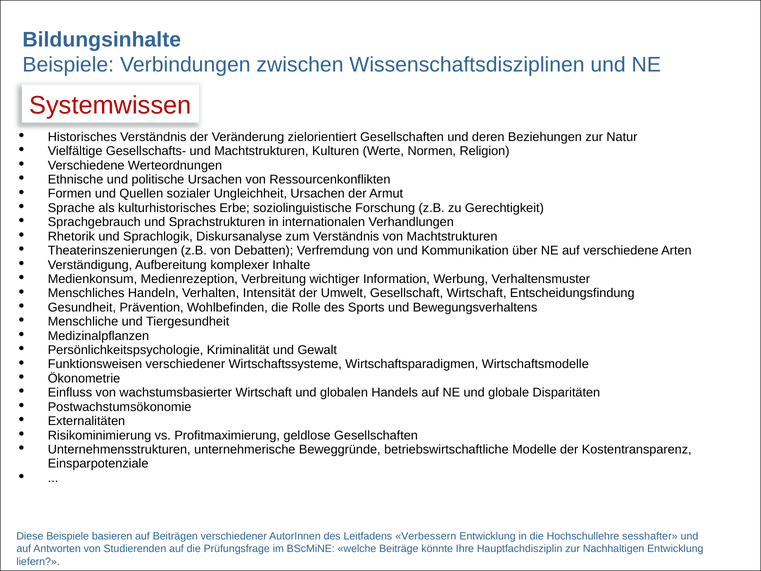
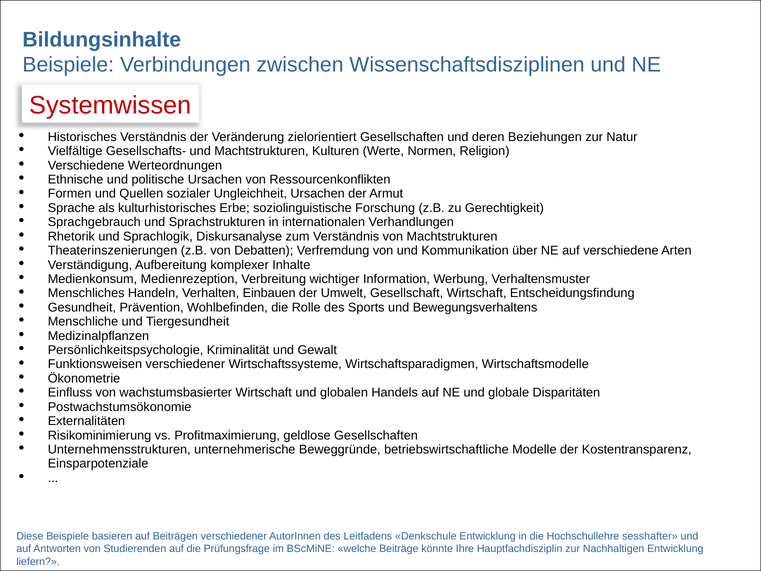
Intensität: Intensität -> Einbauen
Verbessern: Verbessern -> Denkschule
